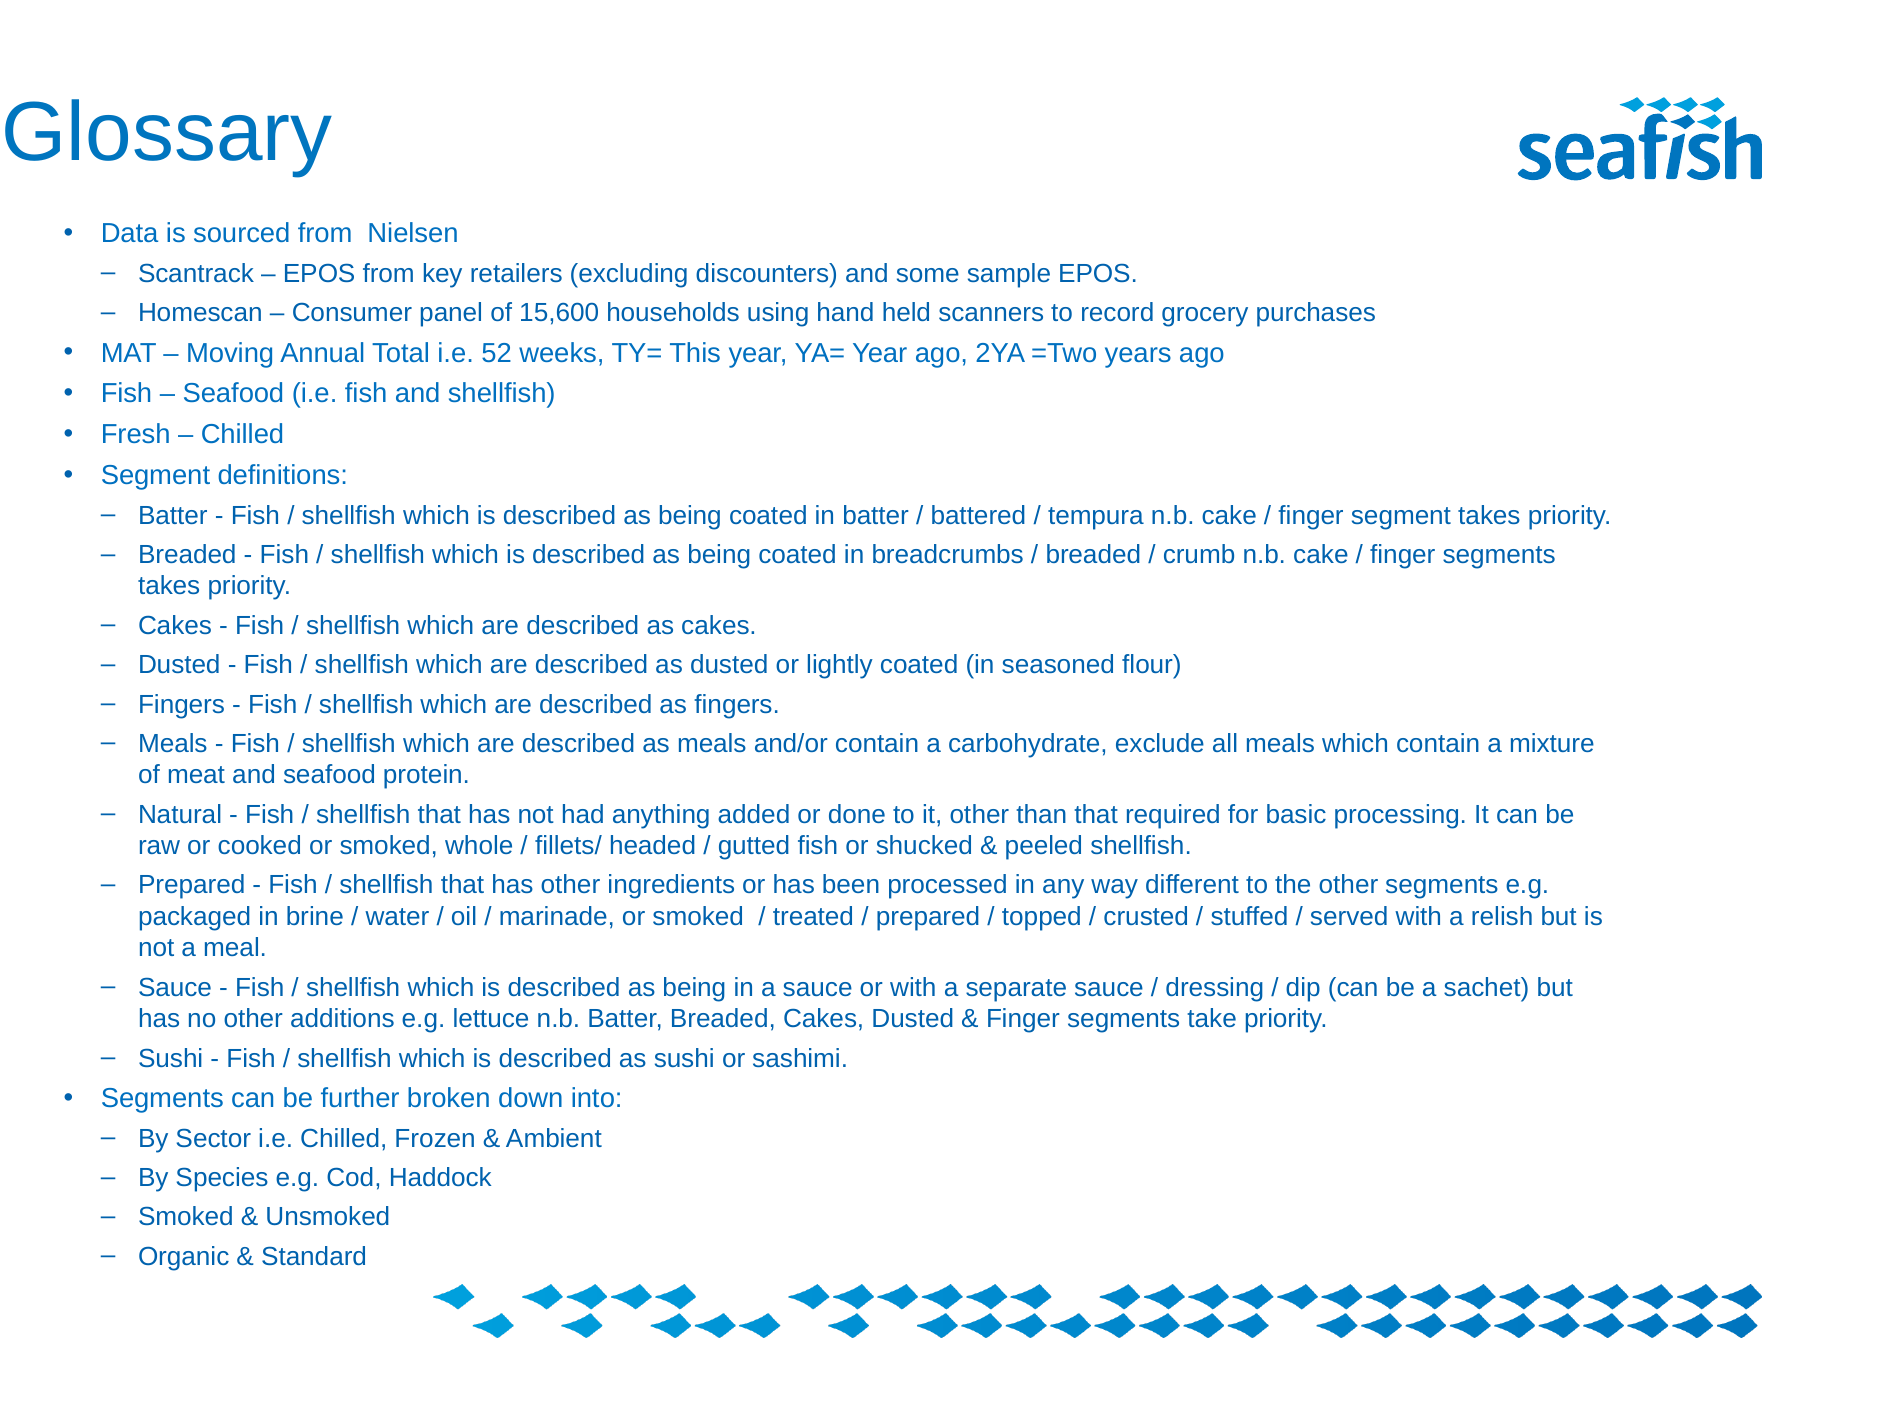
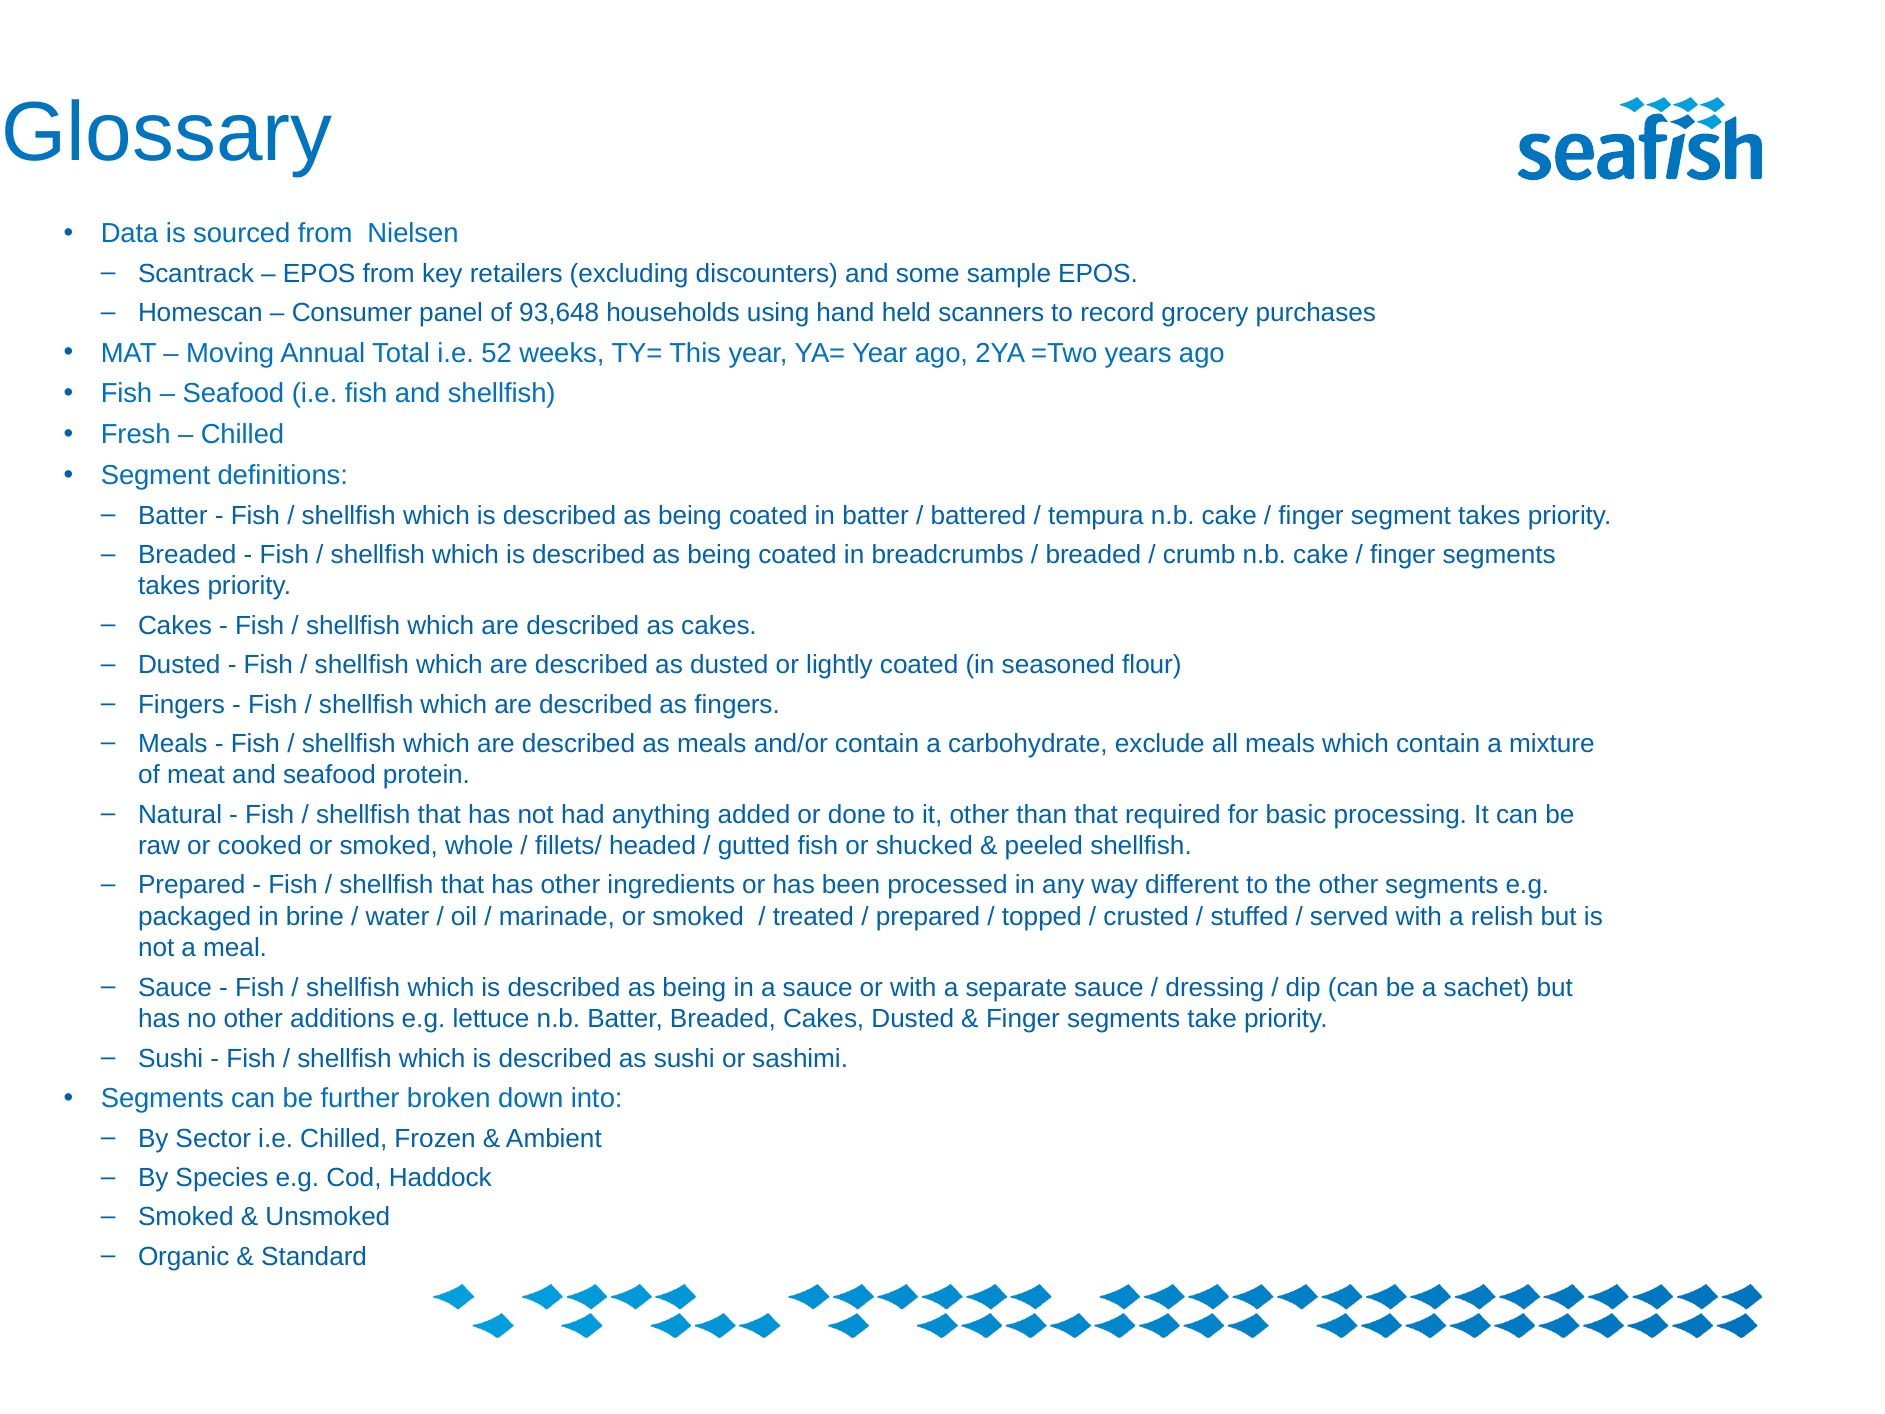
15,600: 15,600 -> 93,648
